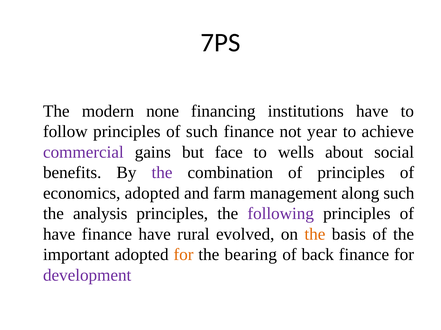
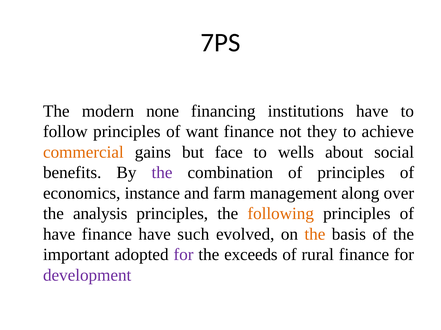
of such: such -> want
year: year -> they
commercial colour: purple -> orange
economics adopted: adopted -> instance
along such: such -> over
following colour: purple -> orange
rural: rural -> such
for at (184, 255) colour: orange -> purple
bearing: bearing -> exceeds
back: back -> rural
